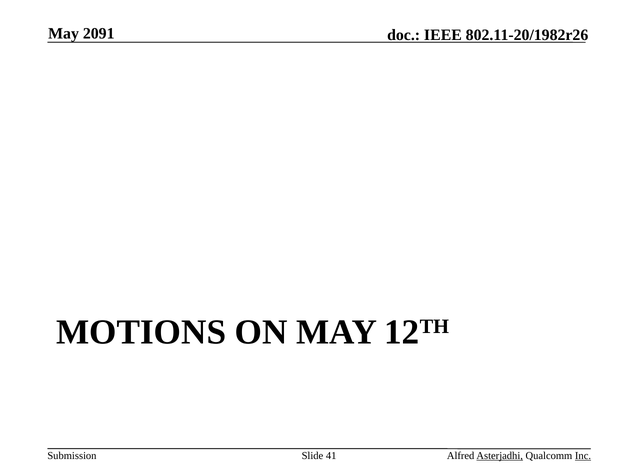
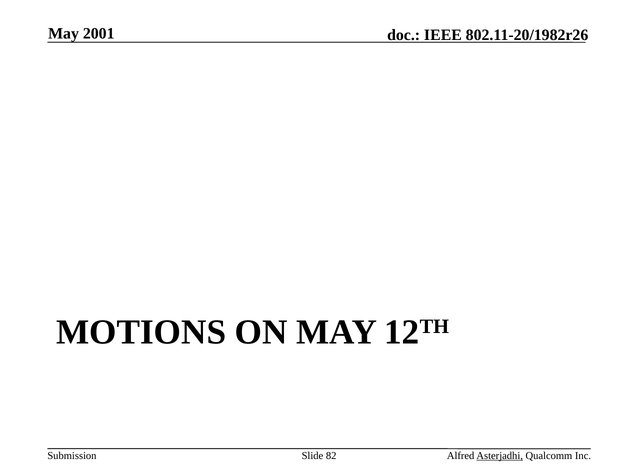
2091: 2091 -> 2001
41: 41 -> 82
Inc underline: present -> none
